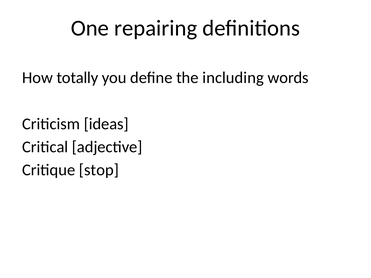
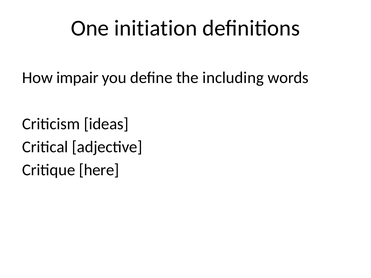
repairing: repairing -> initiation
totally: totally -> impair
stop: stop -> here
